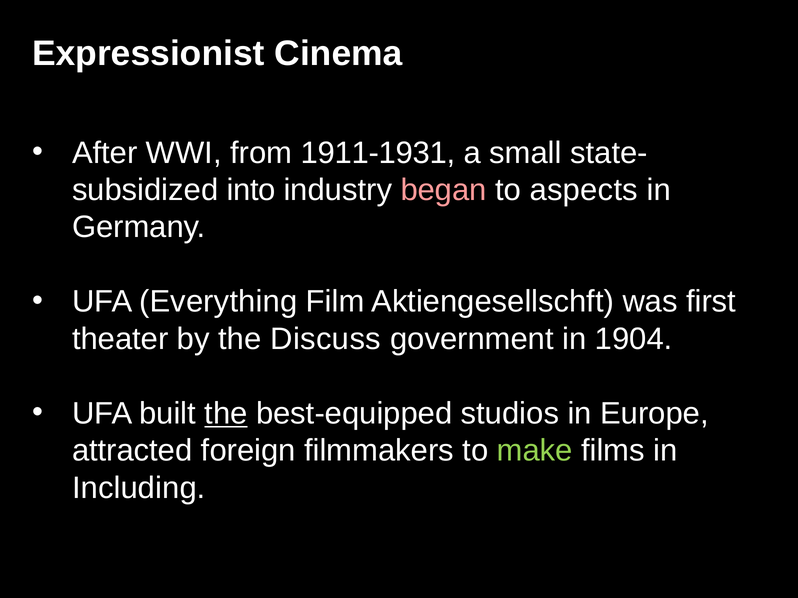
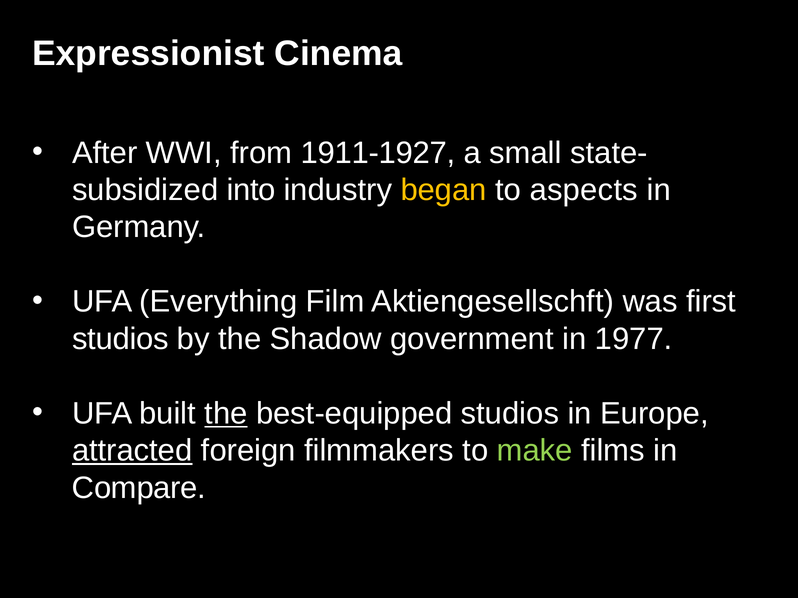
1911-1931: 1911-1931 -> 1911-1927
began colour: pink -> yellow
theater at (120, 339): theater -> studios
Discuss: Discuss -> Shadow
1904: 1904 -> 1977
attracted underline: none -> present
Including: Including -> Compare
